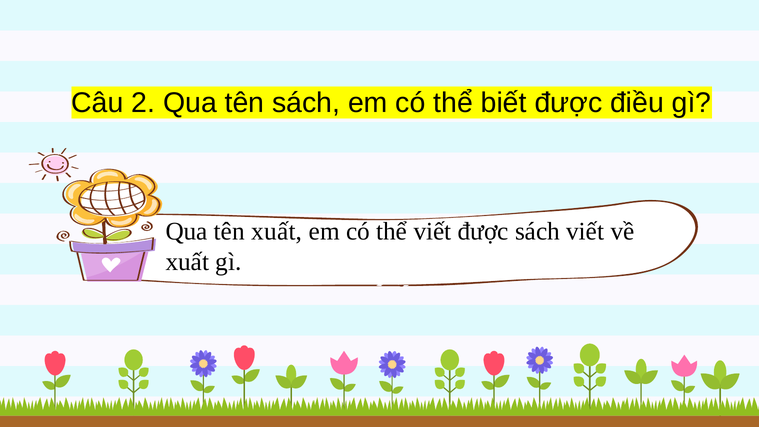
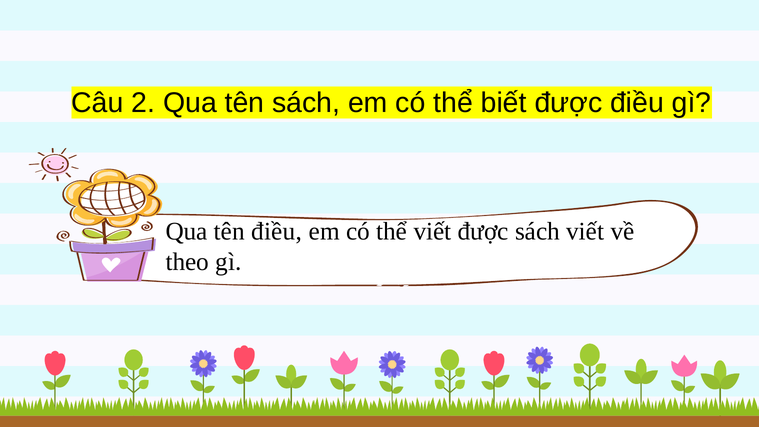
tên xuất: xuất -> điều
xuất at (187, 262): xuất -> theo
